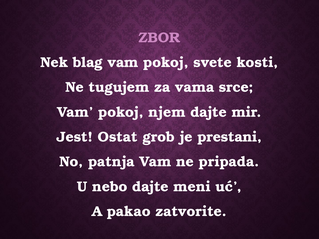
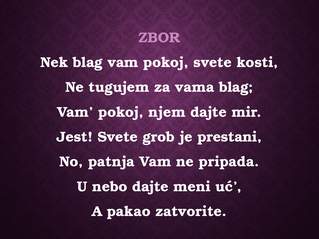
vama srce: srce -> blag
Jest Ostat: Ostat -> Svete
